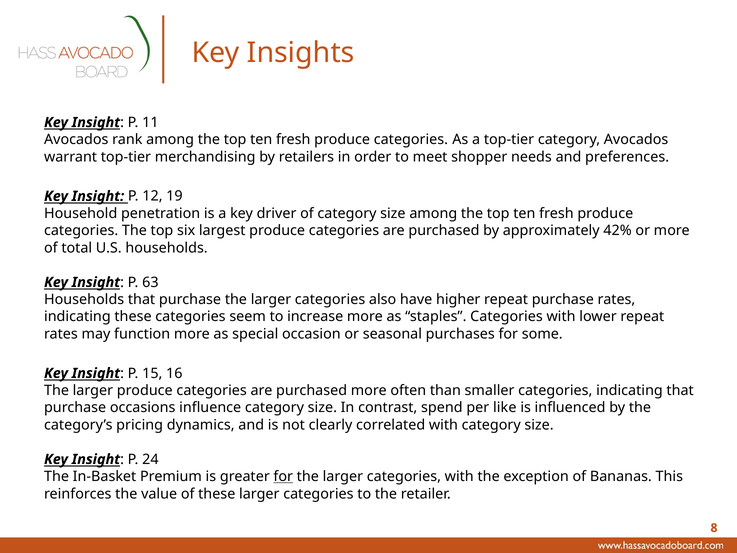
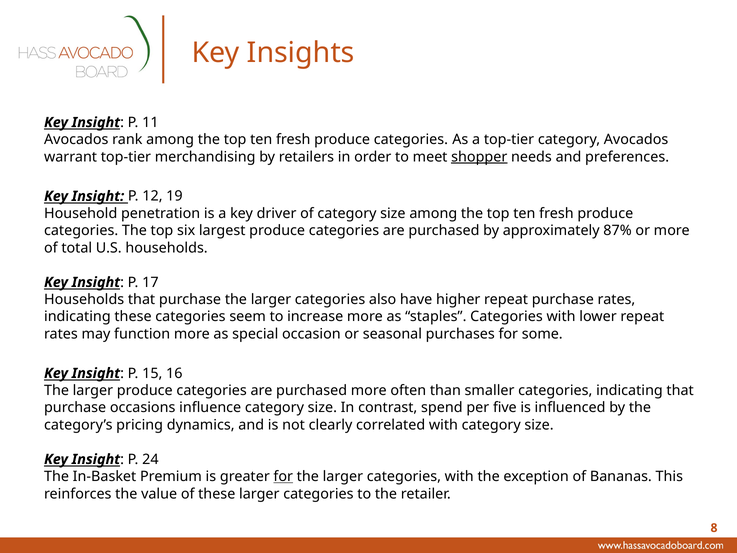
shopper underline: none -> present
42%: 42% -> 87%
63: 63 -> 17
like: like -> five
